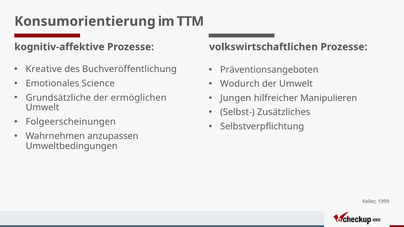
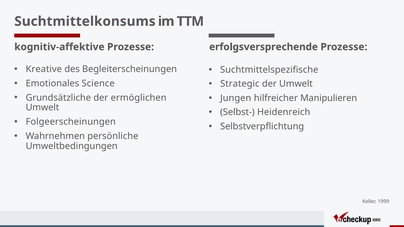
Konsumorientierung: Konsumorientierung -> Suchtmittelkonsums
volkswirtschaftlichen: volkswirtschaftlichen -> erfolgsversprechende
Buchveröffentlichung: Buchveröffentlichung -> Begleiterscheinungen
Präventionsangeboten: Präventionsangeboten -> Suchtmittelspezifische
Wodurch: Wodurch -> Strategic
Zusätzliches: Zusätzliches -> Heidenreich
anzupassen: anzupassen -> persönliche
